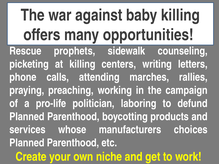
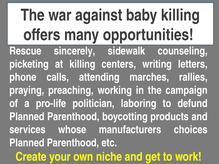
prophets: prophets -> sincerely
